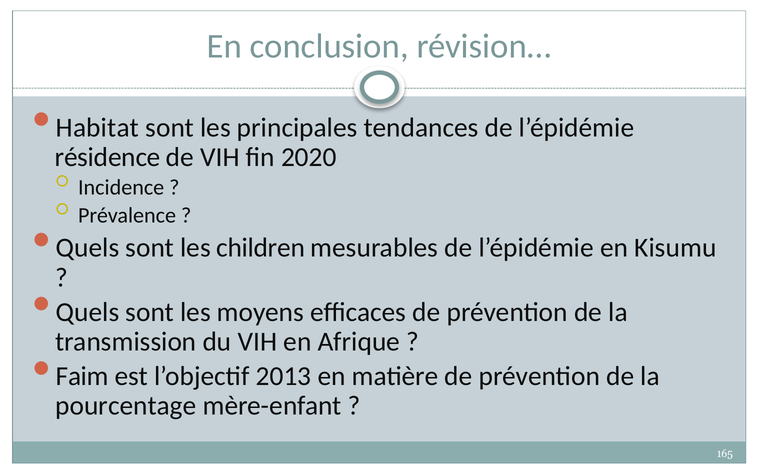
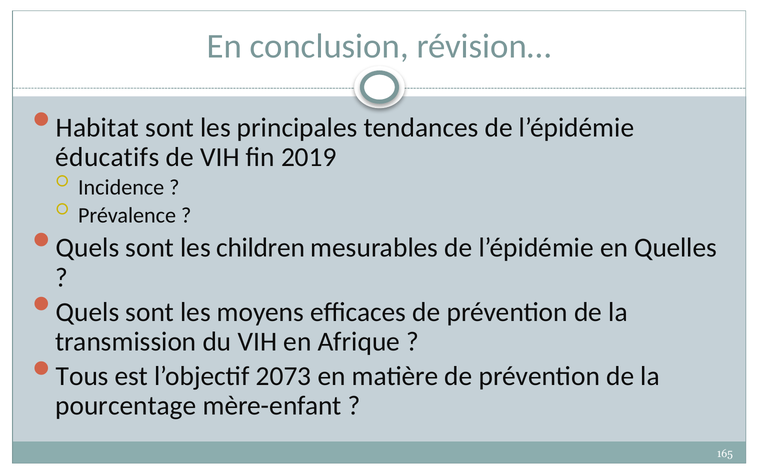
résidence: résidence -> éducatifs
2020: 2020 -> 2019
Kisumu: Kisumu -> Quelles
Faim: Faim -> Tous
2013: 2013 -> 2073
